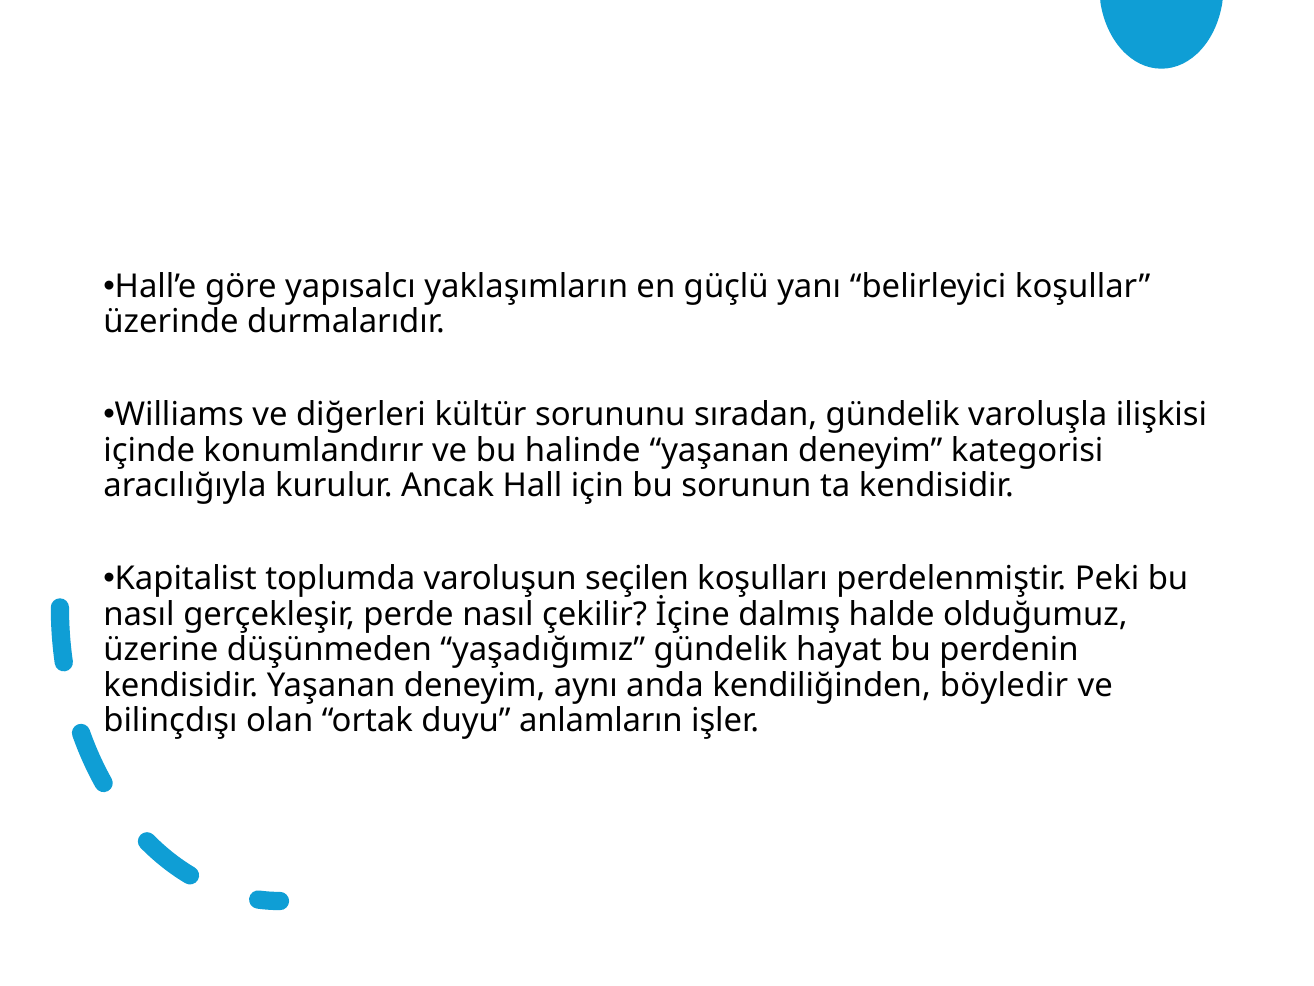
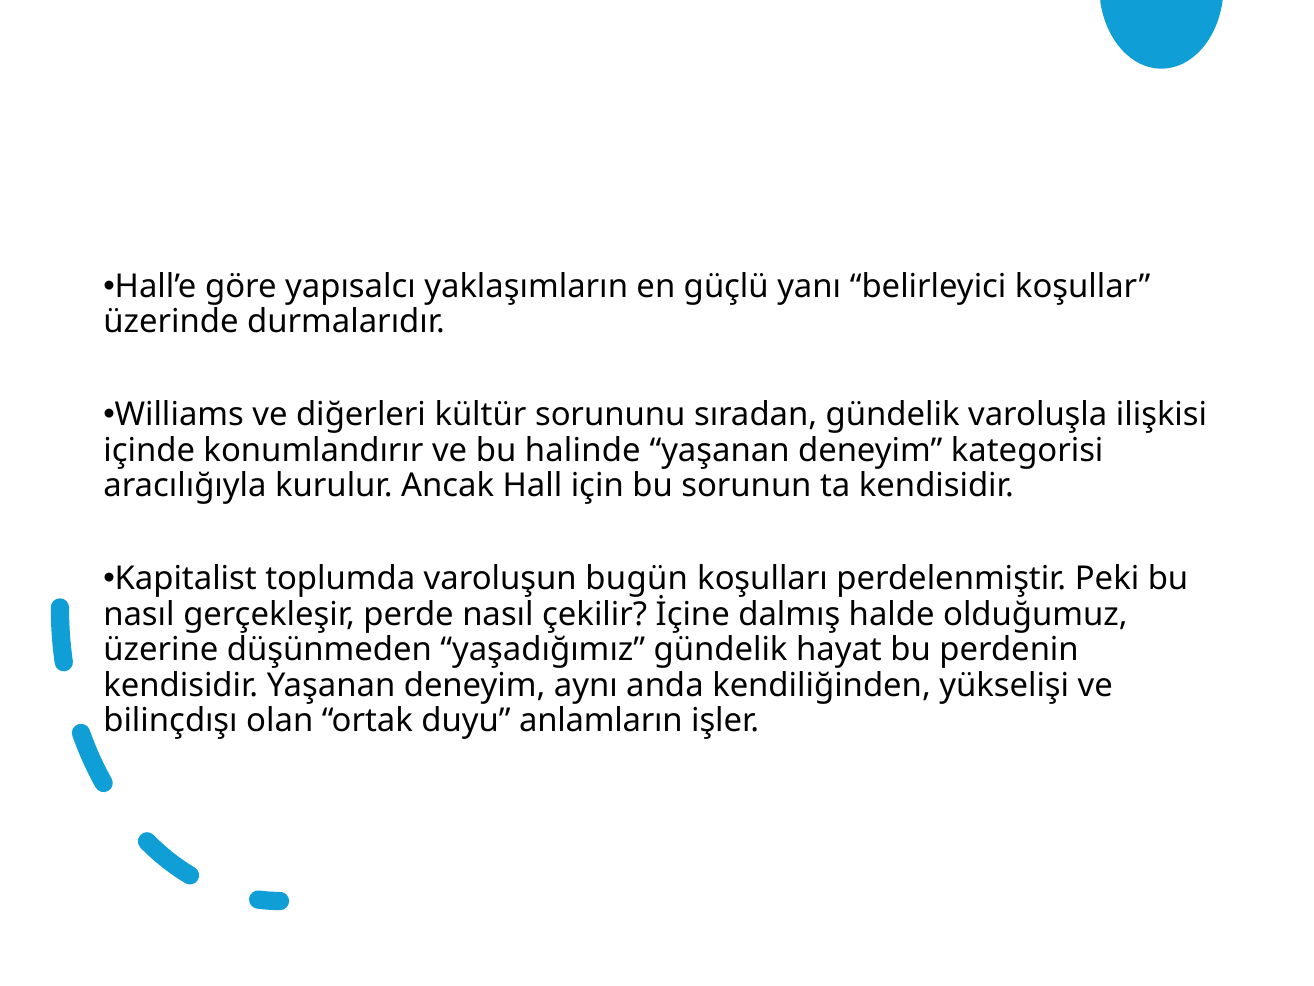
seçilen: seçilen -> bugün
böyledir: böyledir -> yükselişi
